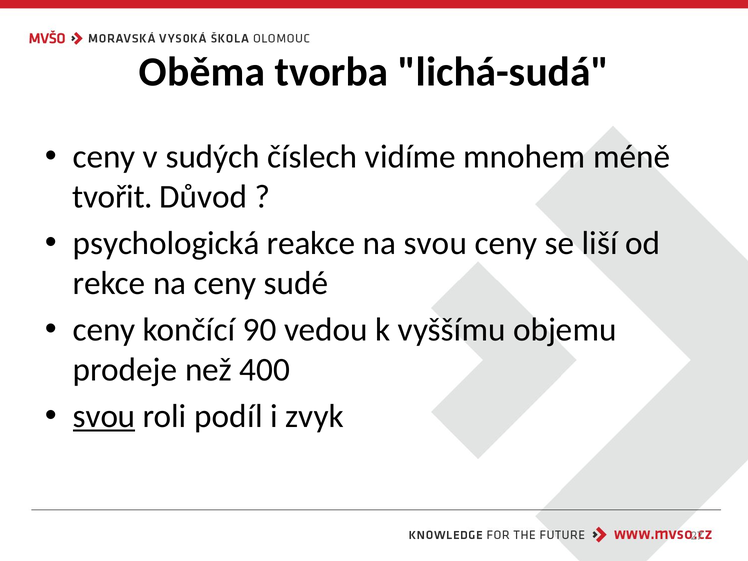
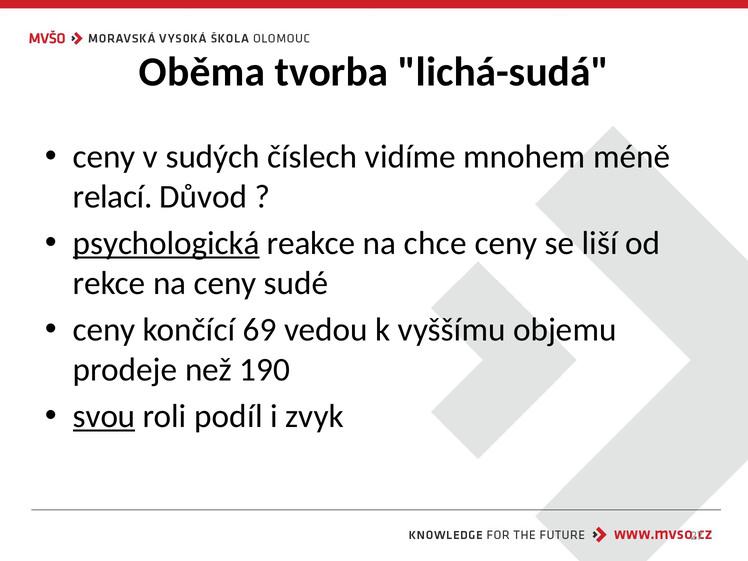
tvořit: tvořit -> relací
psychologická underline: none -> present
na svou: svou -> chce
90: 90 -> 69
400: 400 -> 190
